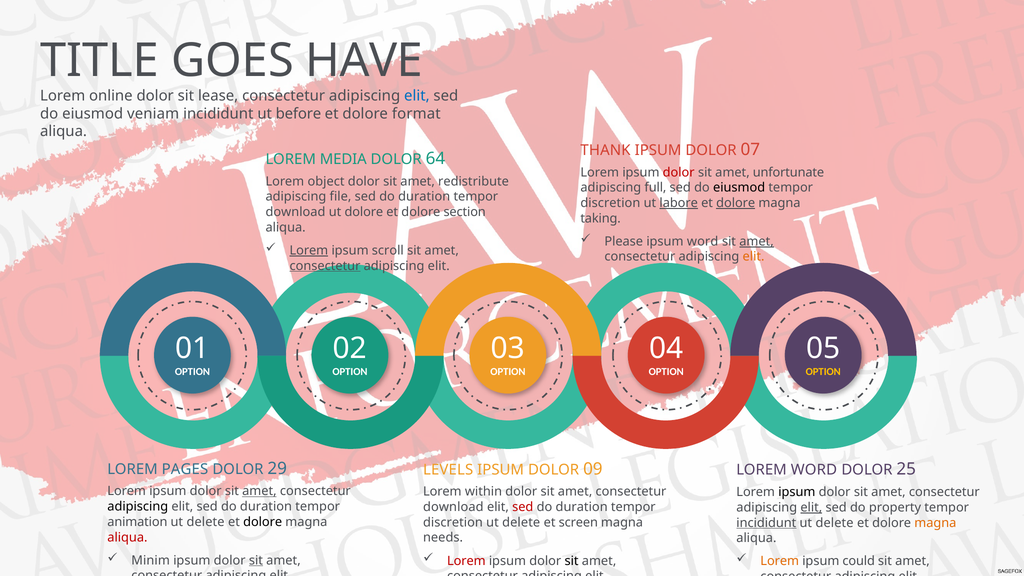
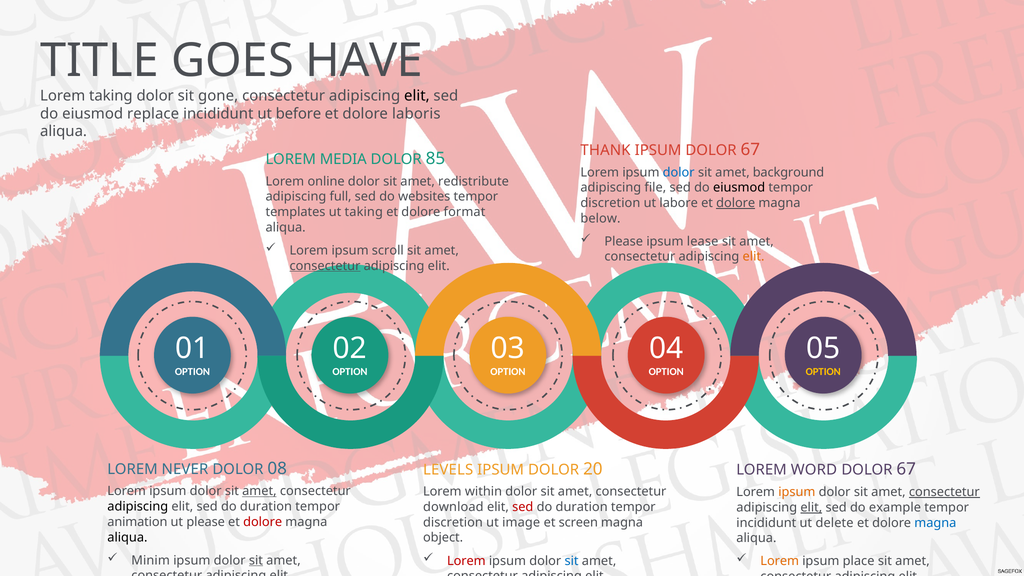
Lorem online: online -> taking
lease: lease -> gone
elit at (417, 96) colour: blue -> black
veniam: veniam -> replace
format: format -> laboris
IPSUM DOLOR 07: 07 -> 67
64: 64 -> 85
dolor at (679, 172) colour: red -> blue
unfortunate: unfortunate -> background
object: object -> online
full: full -> file
file: file -> full
duration at (424, 197): duration -> websites
labore underline: present -> none
download at (296, 212): download -> templates
ut dolore: dolore -> taking
section: section -> format
taking: taking -> below
ipsum word: word -> lease
amet at (756, 241) underline: present -> none
Lorem at (309, 250) underline: present -> none
PAGES: PAGES -> NEVER
29: 29 -> 08
09: 09 -> 20
25 at (906, 469): 25 -> 67
ipsum at (797, 492) colour: black -> orange
consectetur at (944, 492) underline: none -> present
property: property -> example
delete at (206, 522): delete -> please
dolore at (263, 522) colour: black -> red
delete at (521, 522): delete -> image
incididunt at (766, 523) underline: present -> none
magna at (935, 523) colour: orange -> blue
aliqua at (127, 537) colour: red -> black
needs: needs -> object
sit at (572, 561) colour: black -> blue
could: could -> place
